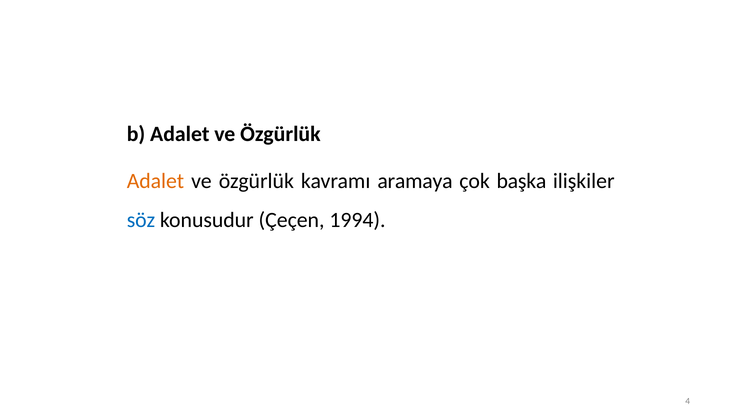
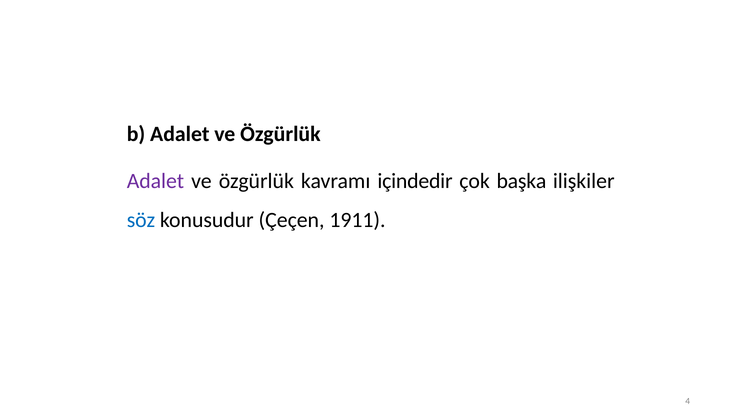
Adalet at (155, 181) colour: orange -> purple
aramaya: aramaya -> içindedir
1994: 1994 -> 1911
